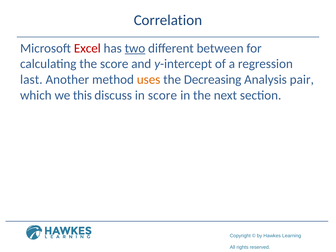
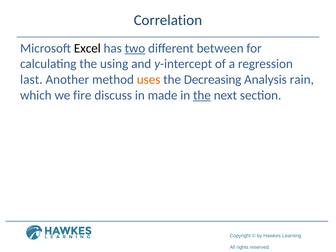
Excel colour: red -> black
the score: score -> using
pair: pair -> rain
this: this -> fire
in score: score -> made
the at (202, 95) underline: none -> present
